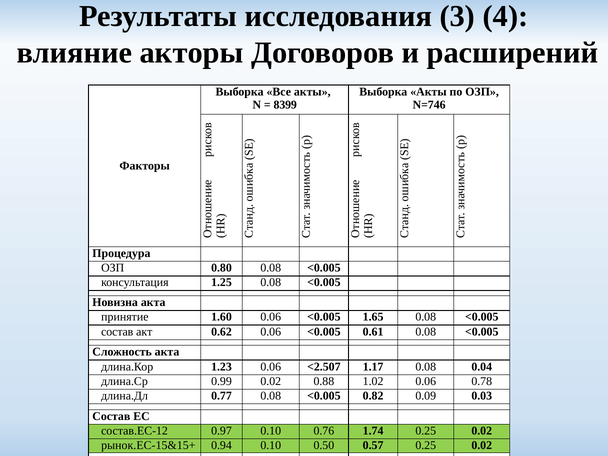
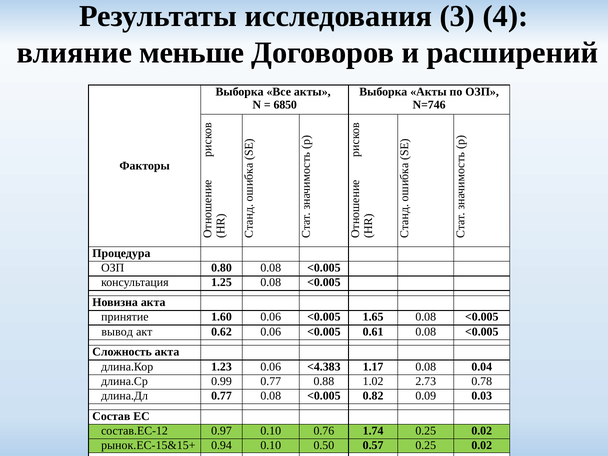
акторы: акторы -> меньше
8399: 8399 -> 6850
состав at (117, 332): состав -> вывод
<2.507: <2.507 -> <4.383
0.99 0.02: 0.02 -> 0.77
1.02 0.06: 0.06 -> 2.73
